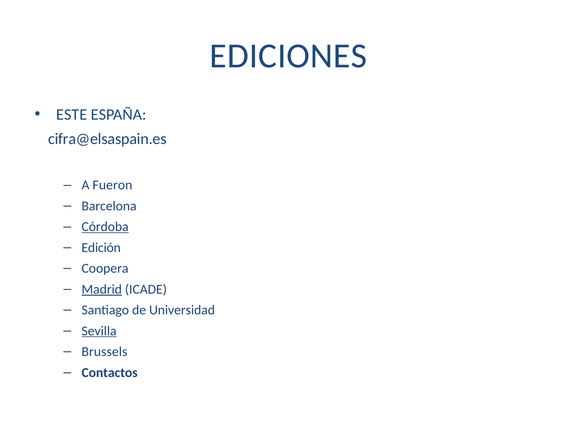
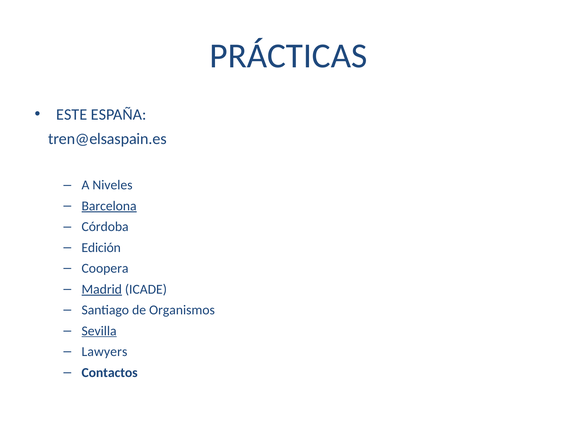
EDICIONES: EDICIONES -> PRÁCTICAS
cifra@elsaspain.es: cifra@elsaspain.es -> tren@elsaspain.es
Fueron: Fueron -> Niveles
Barcelona underline: none -> present
Córdoba underline: present -> none
Universidad: Universidad -> Organismos
Brussels: Brussels -> Lawyers
